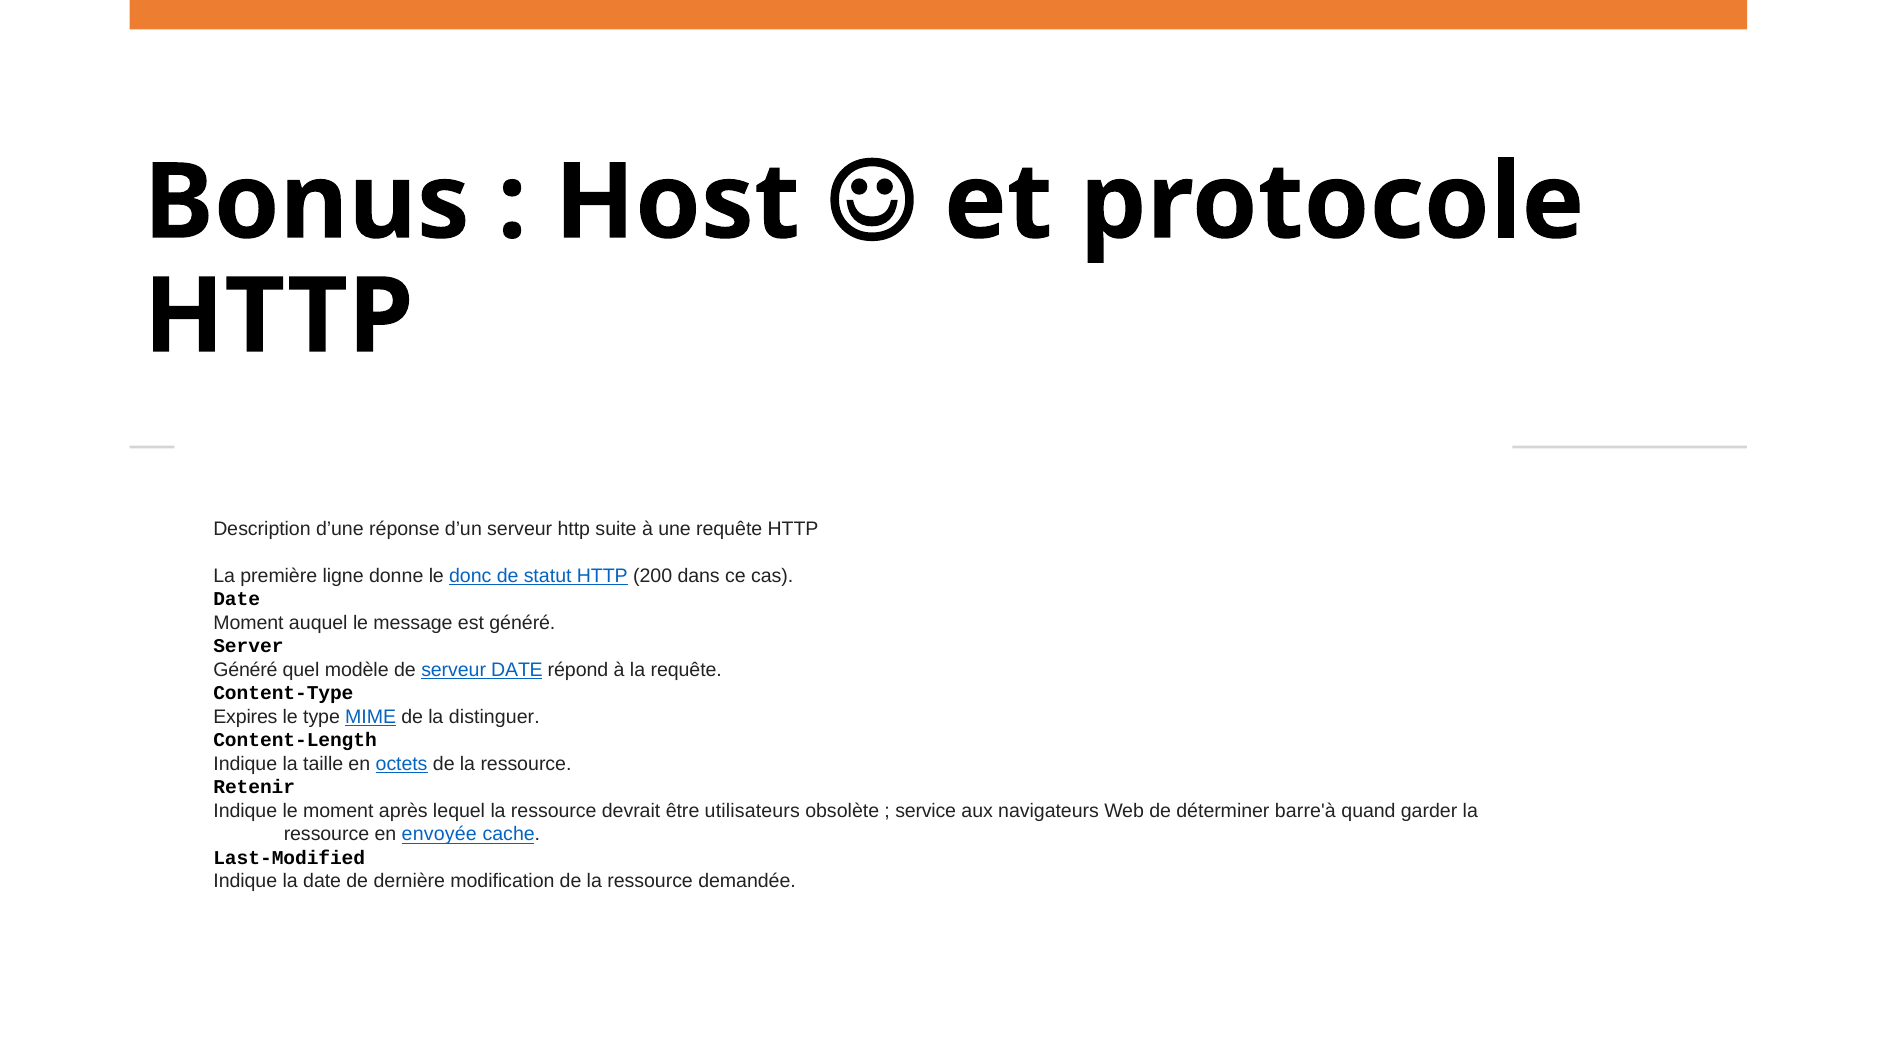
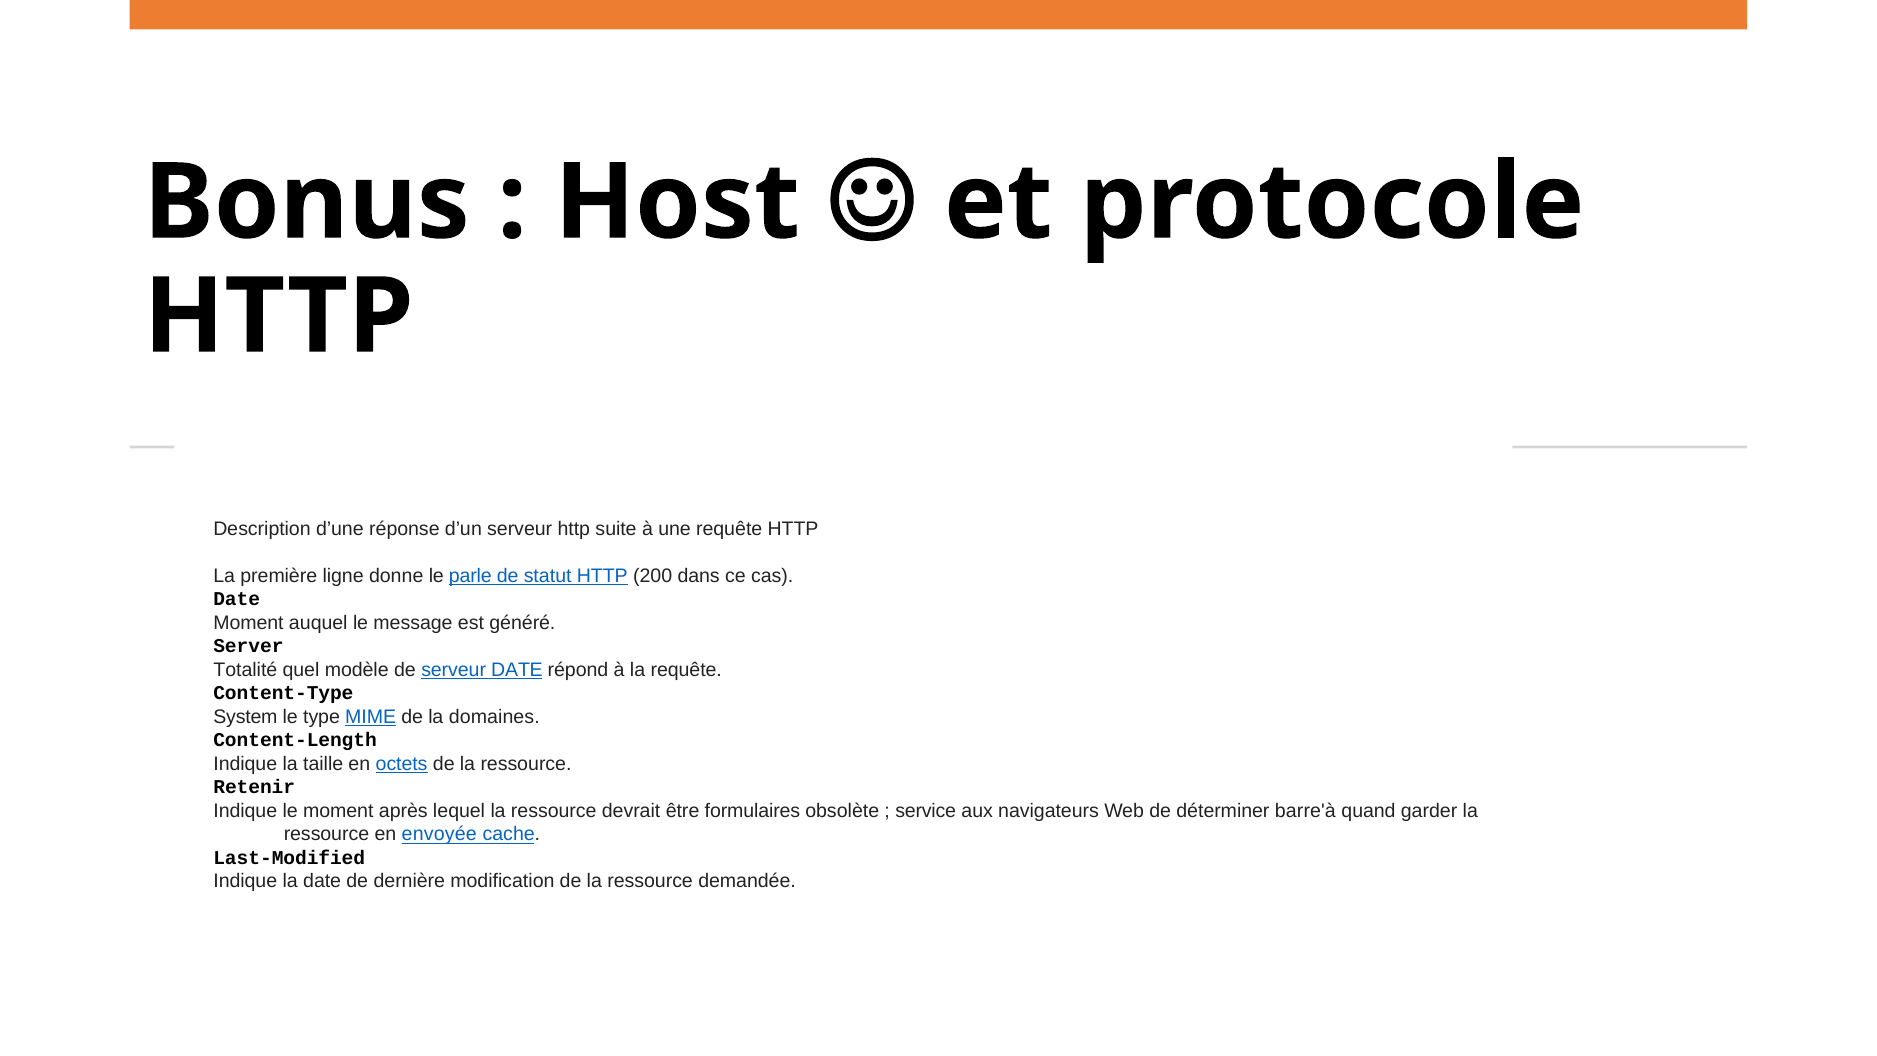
donc: donc -> parle
Généré at (245, 670): Généré -> Totalité
Expires: Expires -> System
distinguer: distinguer -> domaines
utilisateurs: utilisateurs -> formulaires
